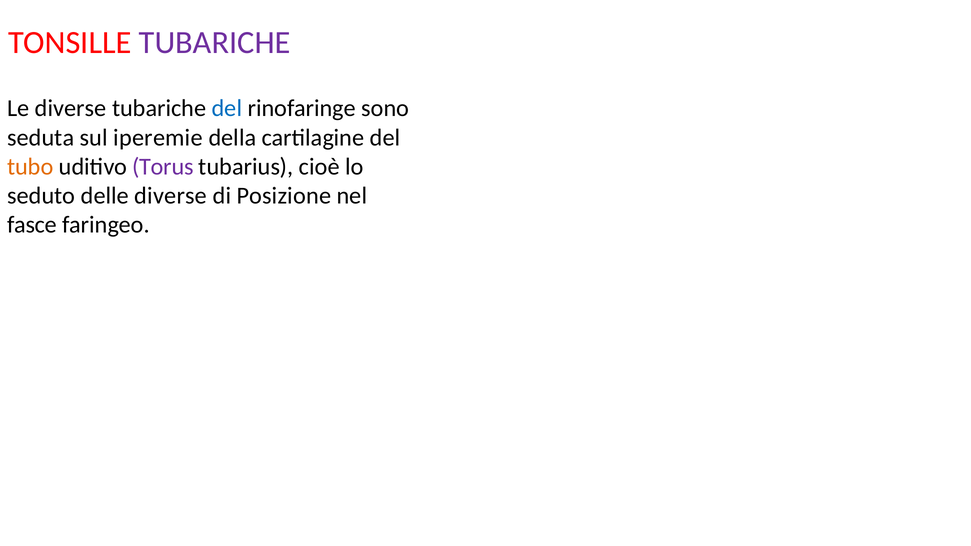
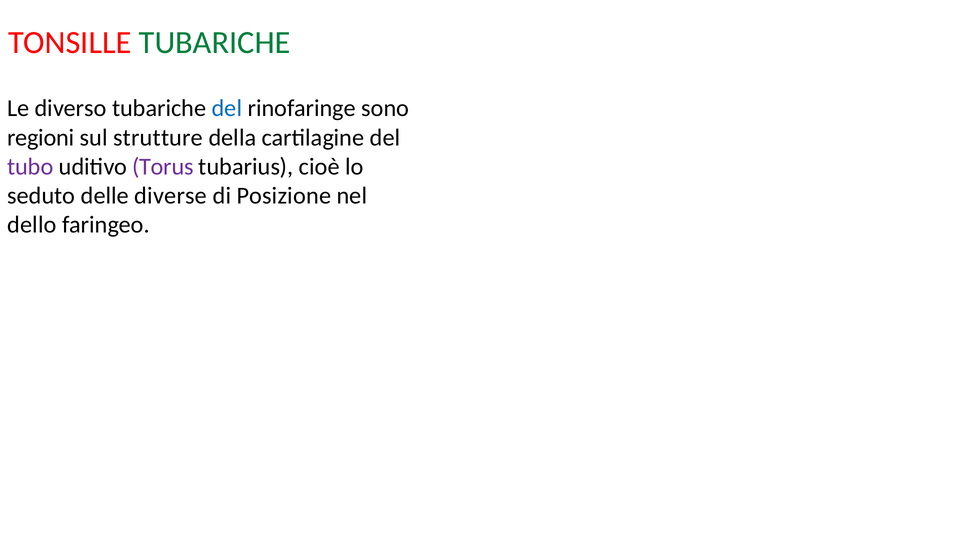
TUBARICHE at (215, 43) colour: purple -> green
Le diverse: diverse -> diverso
seduta: seduta -> regioni
iperemie: iperemie -> strutture
tubo colour: orange -> purple
fasce: fasce -> dello
